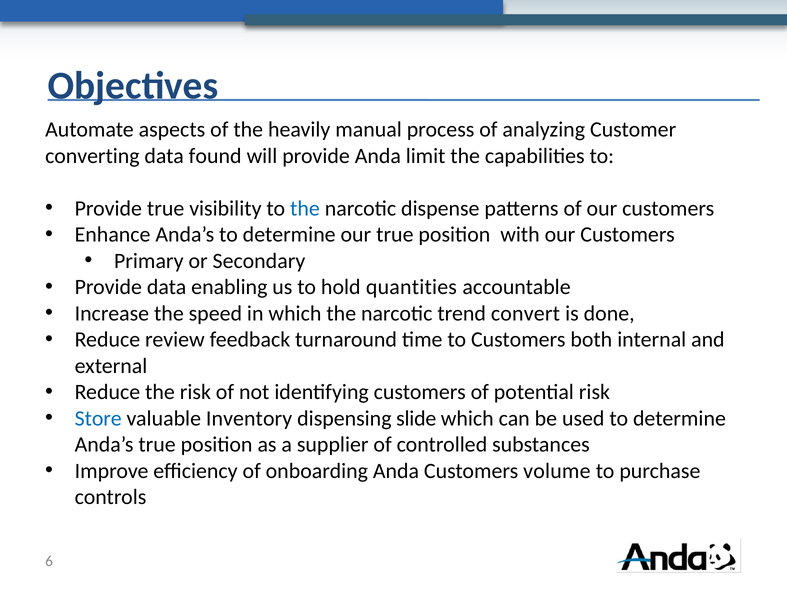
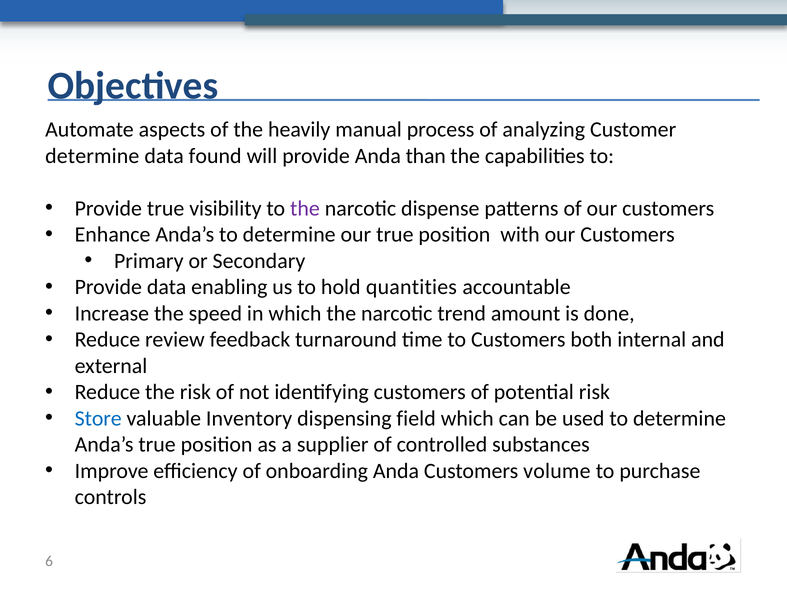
converting at (92, 156): converting -> determine
limit: limit -> than
the at (305, 209) colour: blue -> purple
convert: convert -> amount
slide: slide -> field
